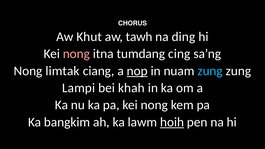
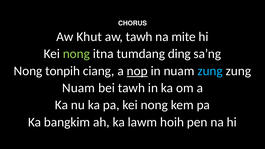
ding: ding -> mite
nong at (76, 54) colour: pink -> light green
cing: cing -> ding
limtak: limtak -> tonpih
Lampi at (79, 88): Lampi -> Nuam
bei khah: khah -> tawh
hoih underline: present -> none
